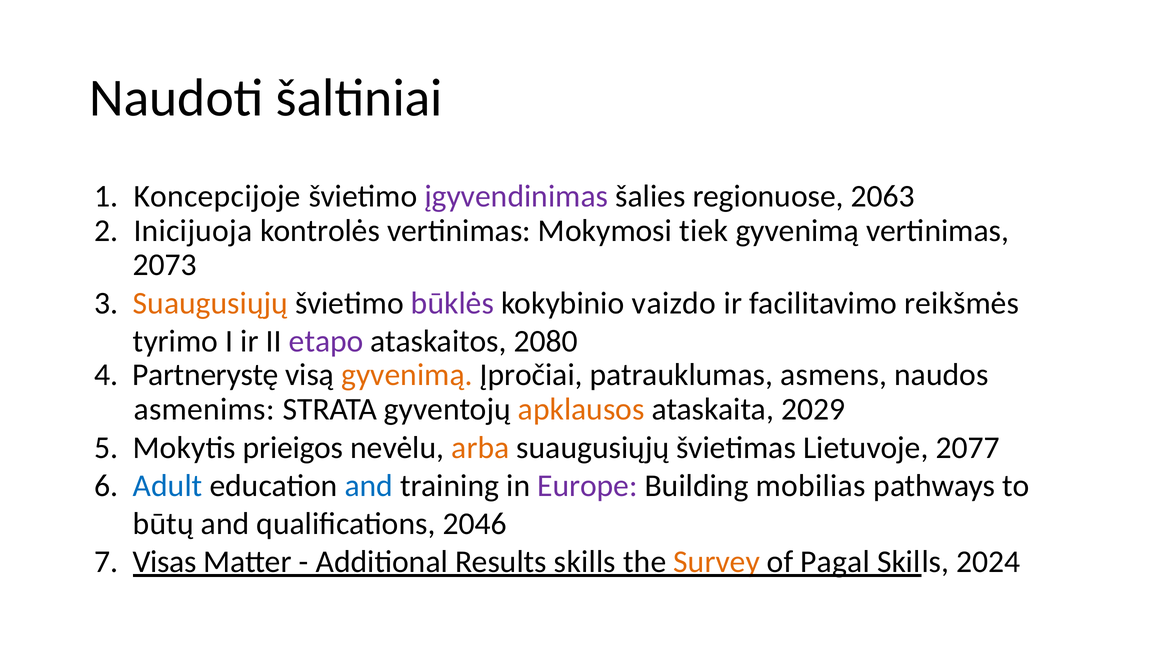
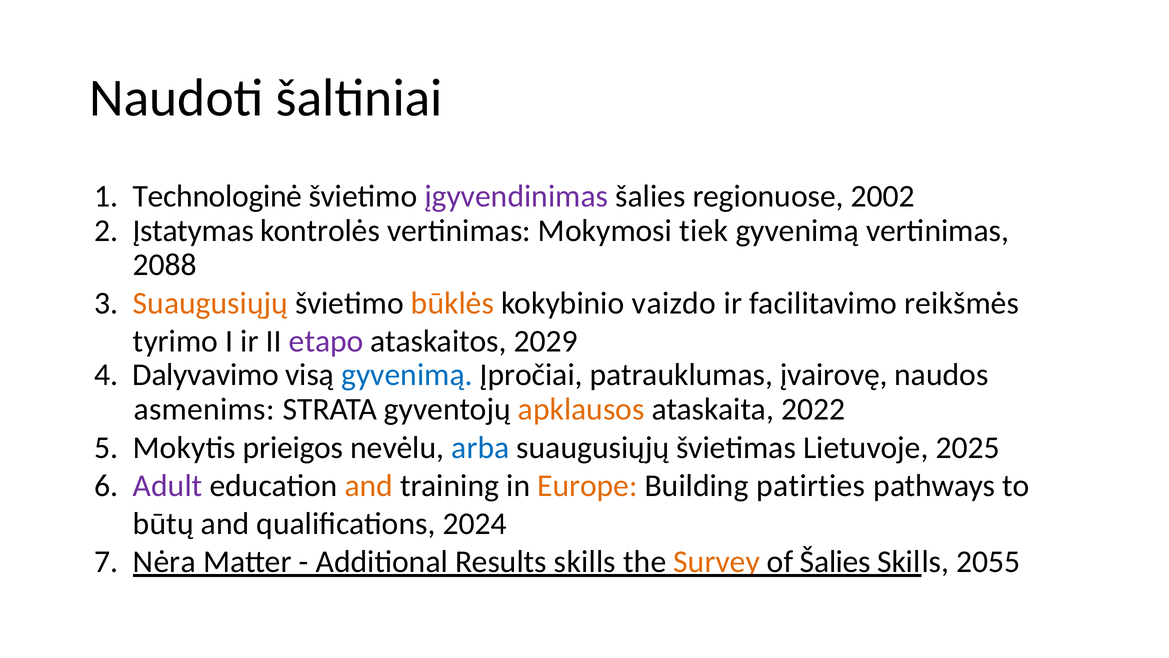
Koncepcijoje: Koncepcijoje -> Technologinė
2063: 2063 -> 2002
Inicijuoja: Inicijuoja -> Įstatymas
2073: 2073 -> 2088
būklės colour: purple -> orange
2080: 2080 -> 2029
Partnerystę: Partnerystę -> Dalyvavimo
gyvenimą at (407, 375) colour: orange -> blue
asmens: asmens -> įvairovę
2029: 2029 -> 2022
arba colour: orange -> blue
2077: 2077 -> 2025
Adult colour: blue -> purple
and at (369, 485) colour: blue -> orange
Europe colour: purple -> orange
mobilias: mobilias -> patirties
2046: 2046 -> 2024
Visas: Visas -> Nėra
of Pagal: Pagal -> Šalies
2024: 2024 -> 2055
